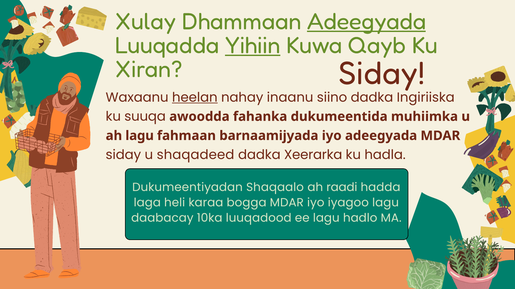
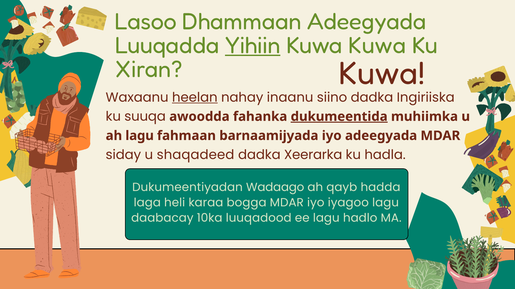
Xulay: Xulay -> Lasoo
Adeegyada at (367, 22) underline: present -> none
Kuwa Qayb: Qayb -> Kuwa
Xiran Siday: Siday -> Kuwa
dukumeentida underline: none -> present
Shaqaalo: Shaqaalo -> Wadaago
raadi: raadi -> qayb
